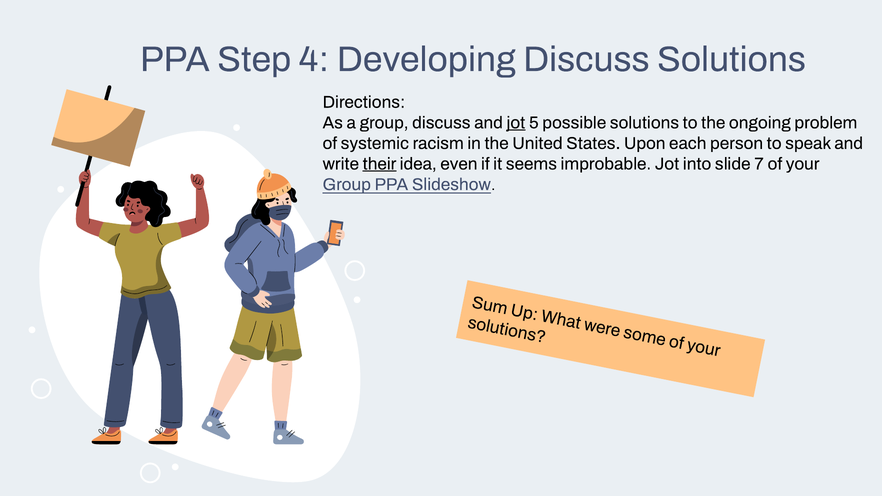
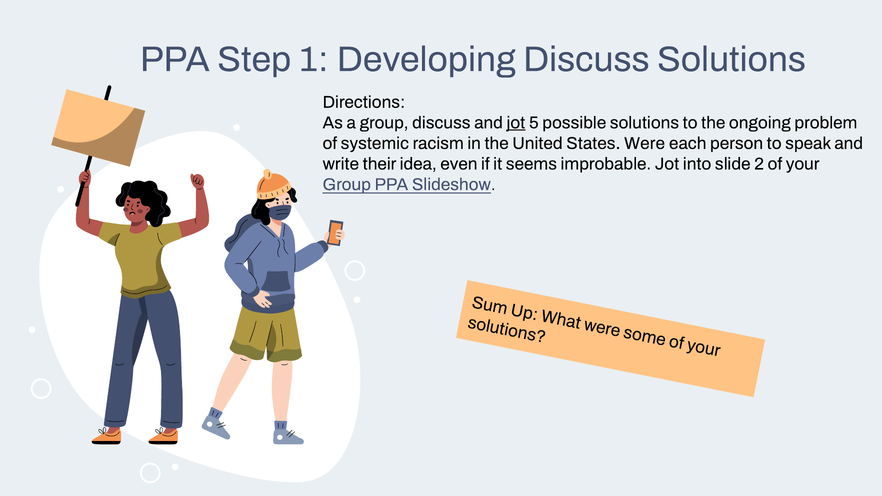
4: 4 -> 1
States Upon: Upon -> Were
their underline: present -> none
7: 7 -> 2
